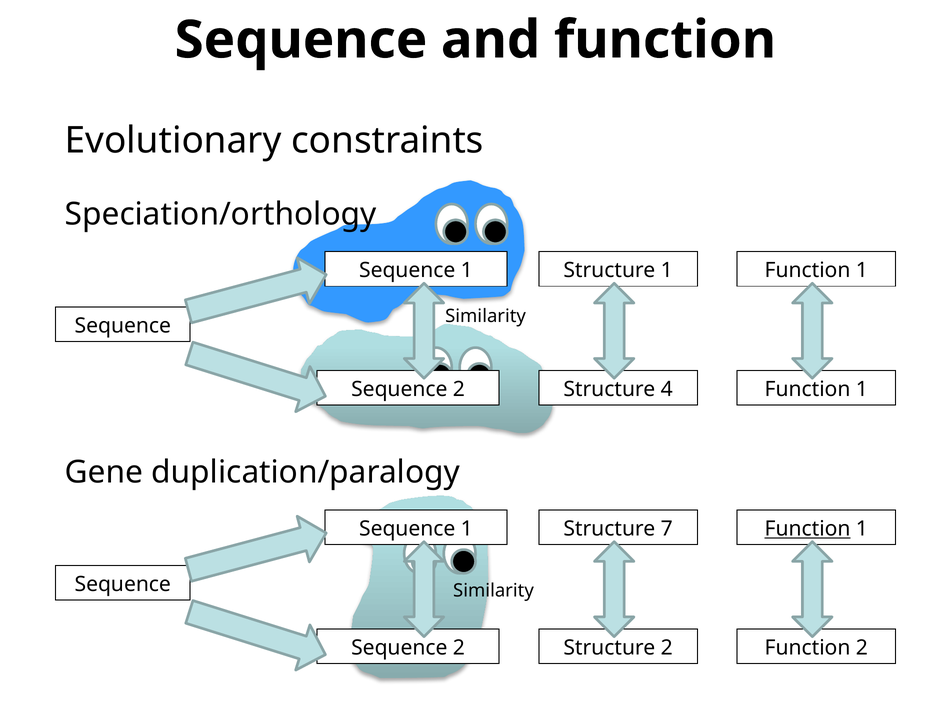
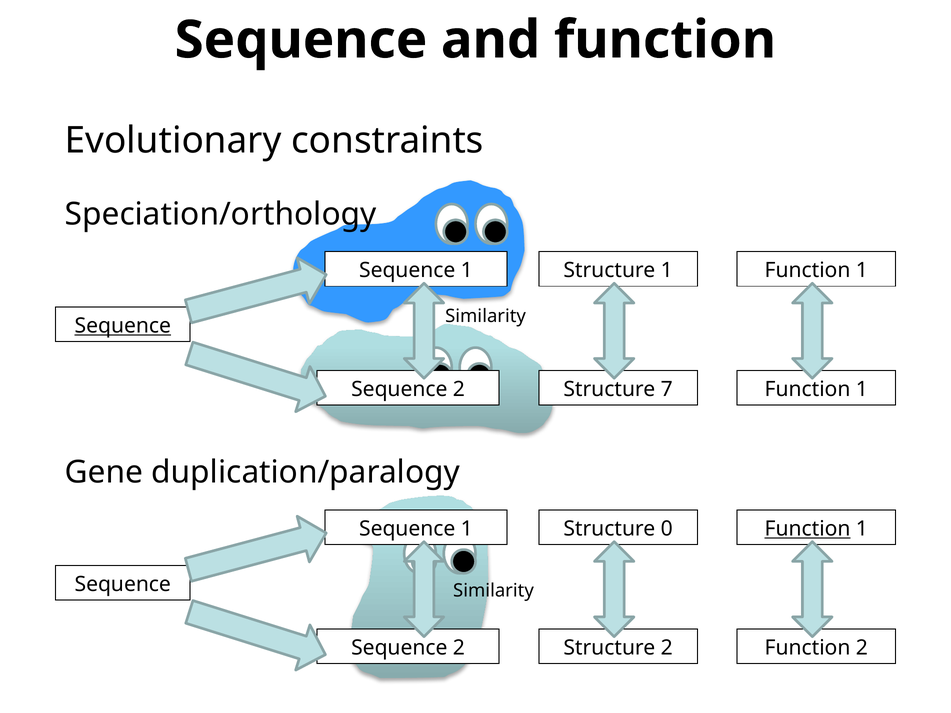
Sequence at (123, 326) underline: none -> present
4: 4 -> 7
7: 7 -> 0
